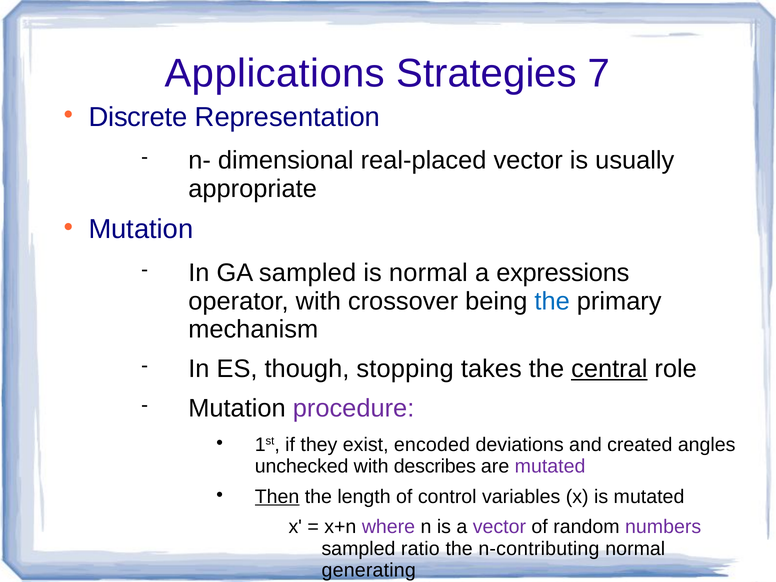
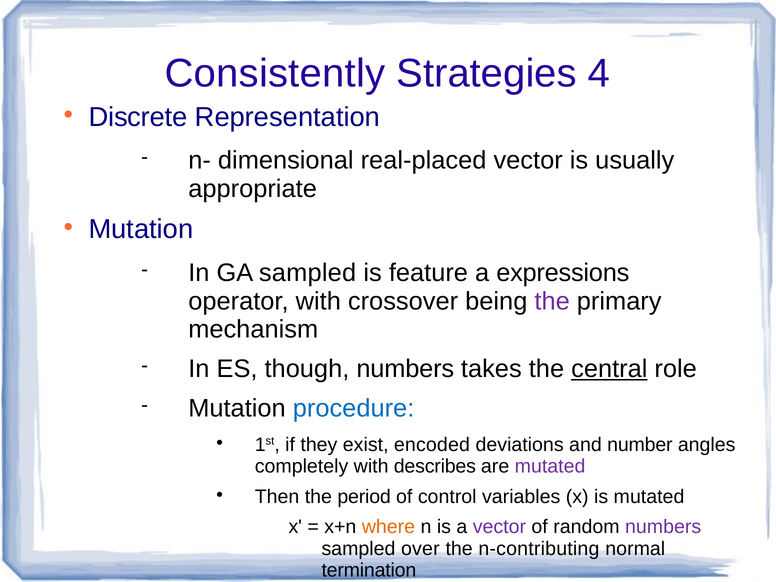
Applications: Applications -> Consistently
7: 7 -> 4
is normal: normal -> feature
the at (552, 301) colour: blue -> purple
though stopping: stopping -> numbers
procedure colour: purple -> blue
created: created -> number
unchecked: unchecked -> completely
Then underline: present -> none
length: length -> period
where colour: purple -> orange
ratio: ratio -> over
generating: generating -> termination
